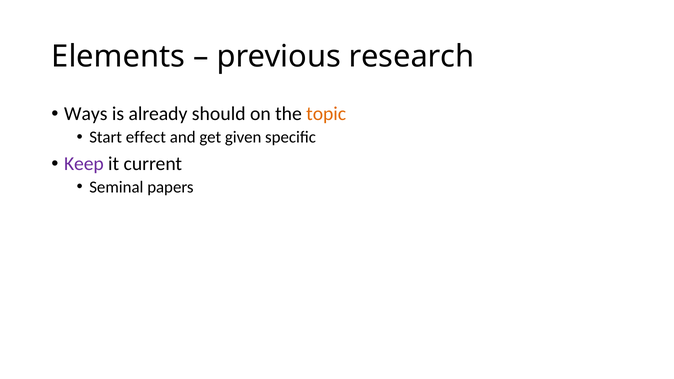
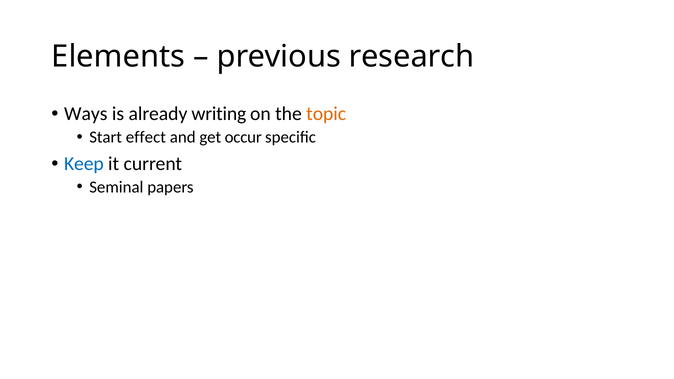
should: should -> writing
given: given -> occur
Keep colour: purple -> blue
